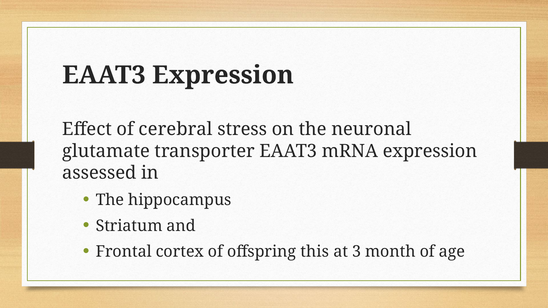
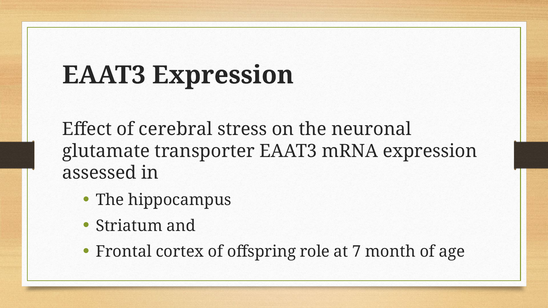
this: this -> role
3: 3 -> 7
